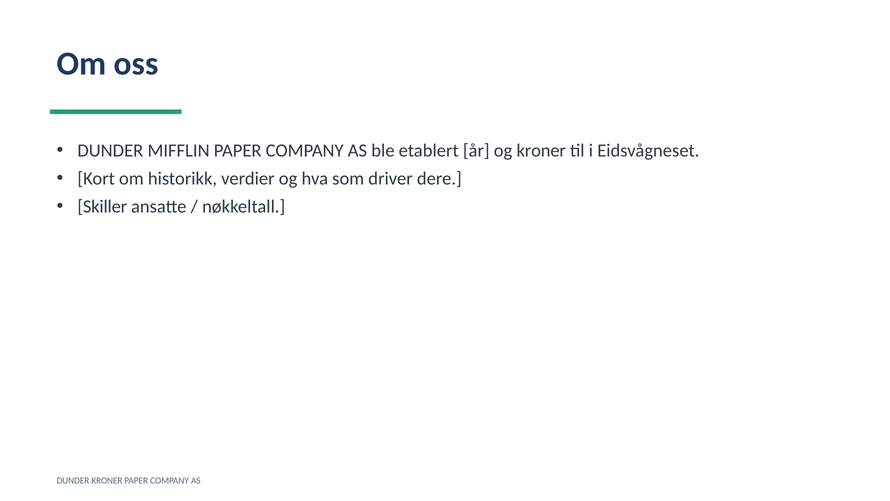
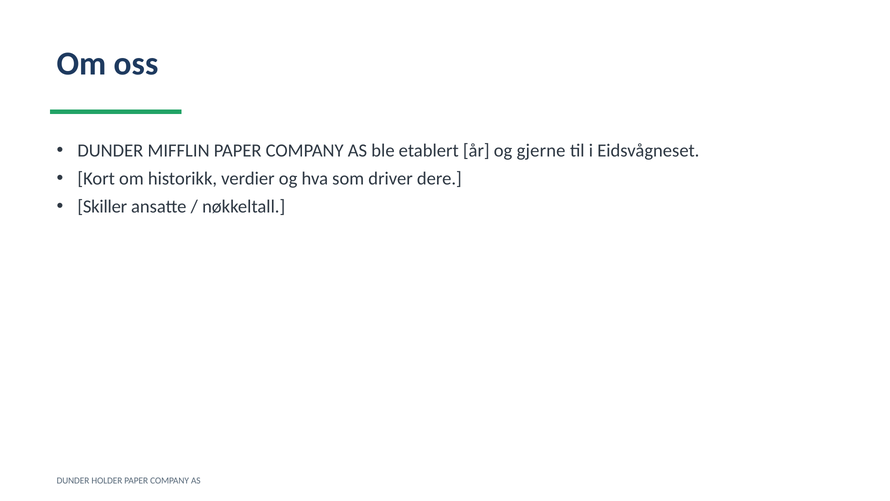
og kroner: kroner -> gjerne
DUNDER KRONER: KRONER -> HOLDER
